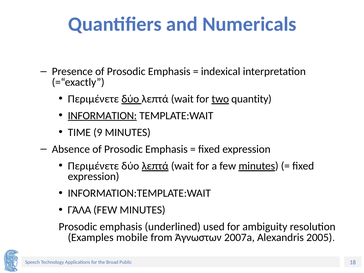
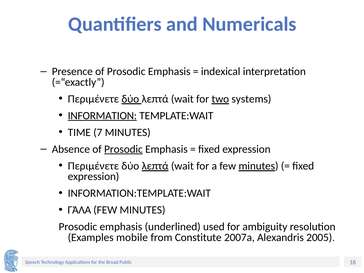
quantity: quantity -> systems
9: 9 -> 7
Prosodic at (123, 149) underline: none -> present
Άγνωστων: Άγνωστων -> Constitute
